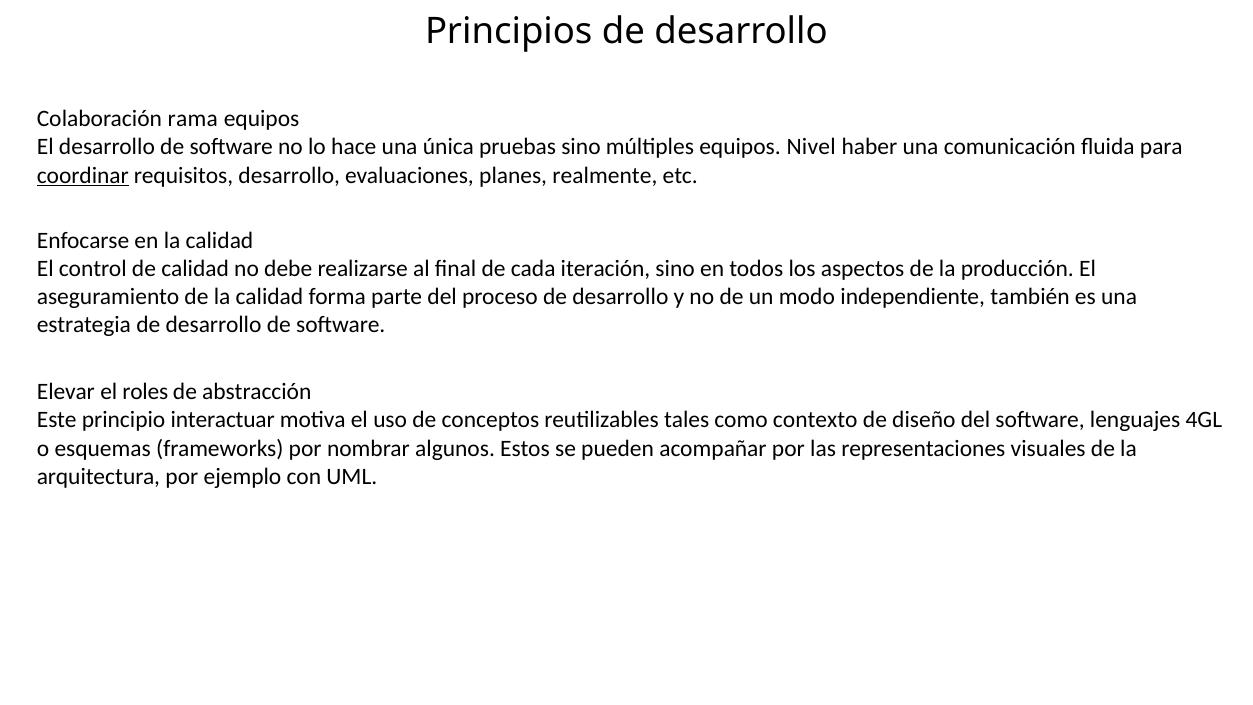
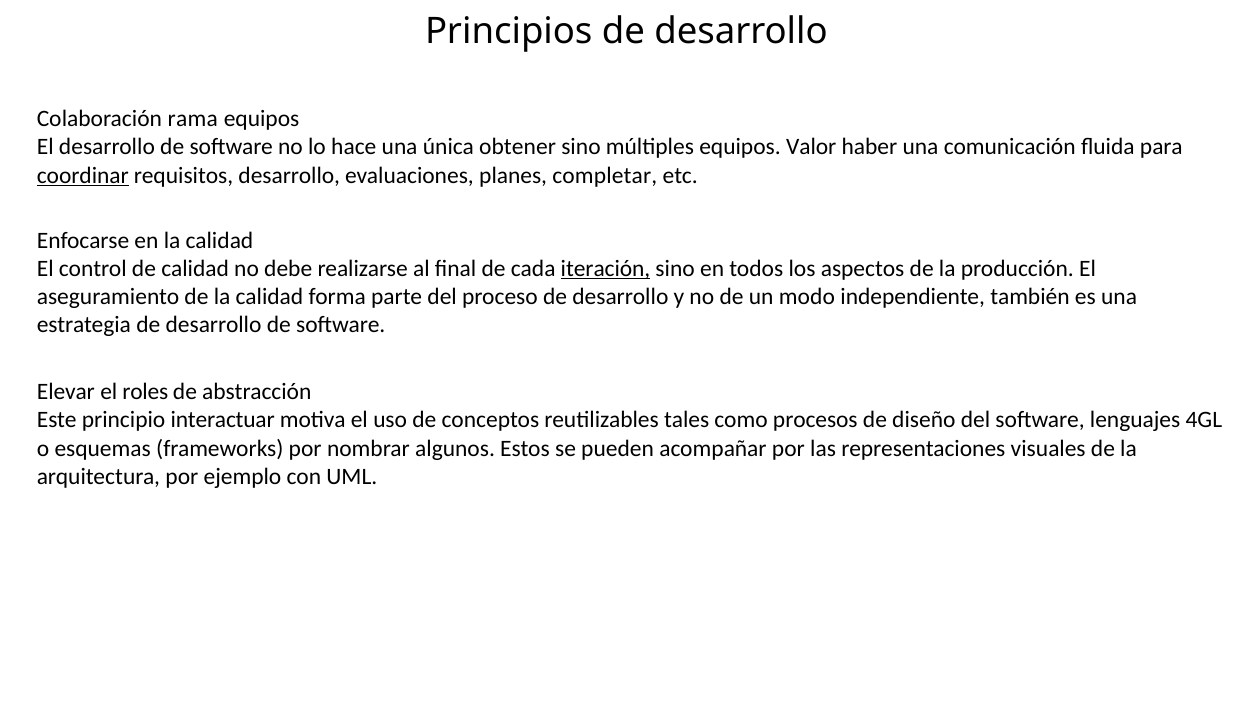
pruebas: pruebas -> obtener
Nivel: Nivel -> Valor
realmente: realmente -> completar
iteración underline: none -> present
contexto: contexto -> procesos
